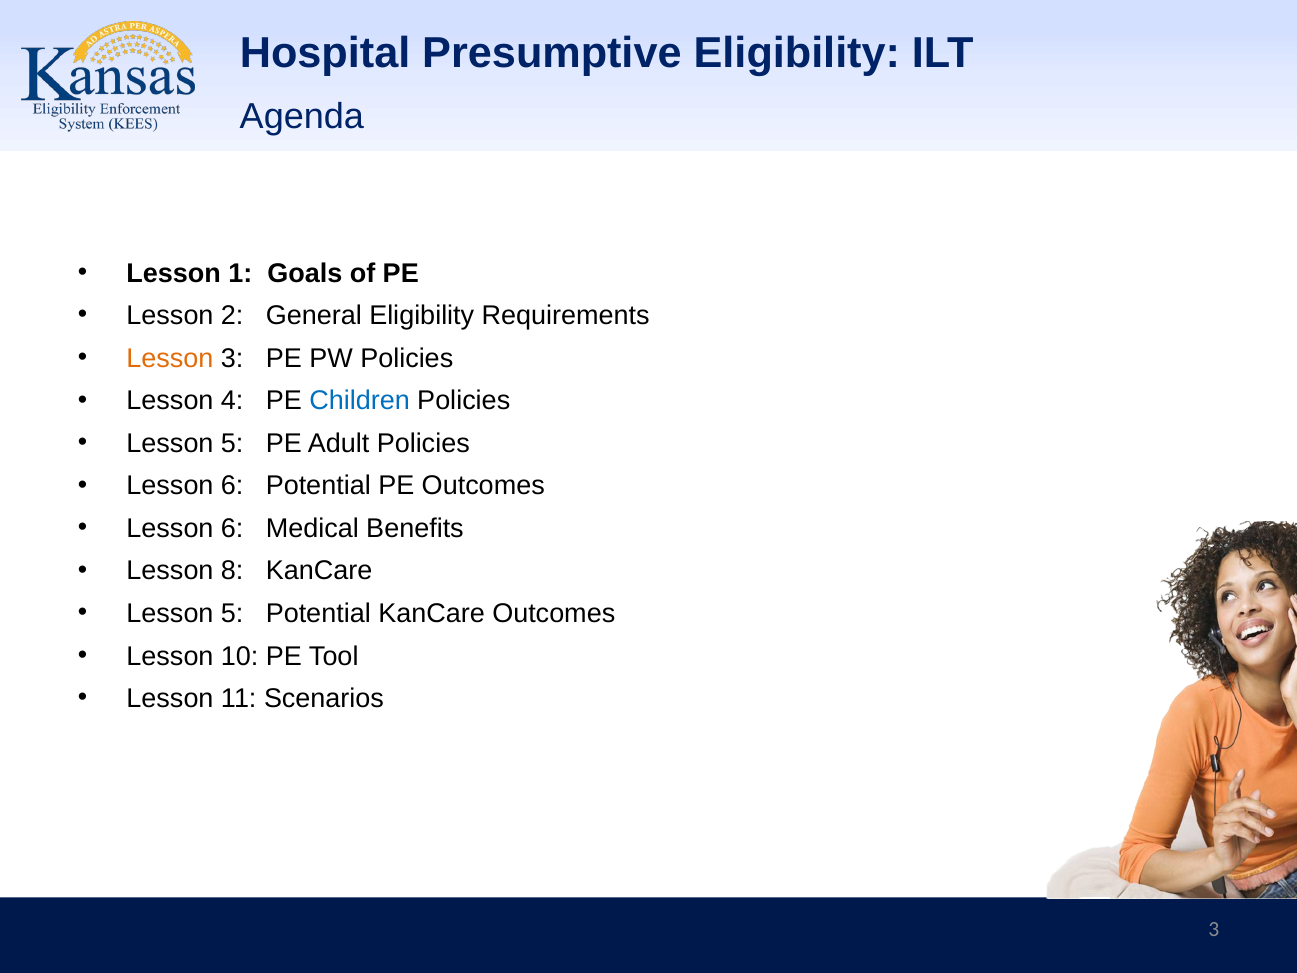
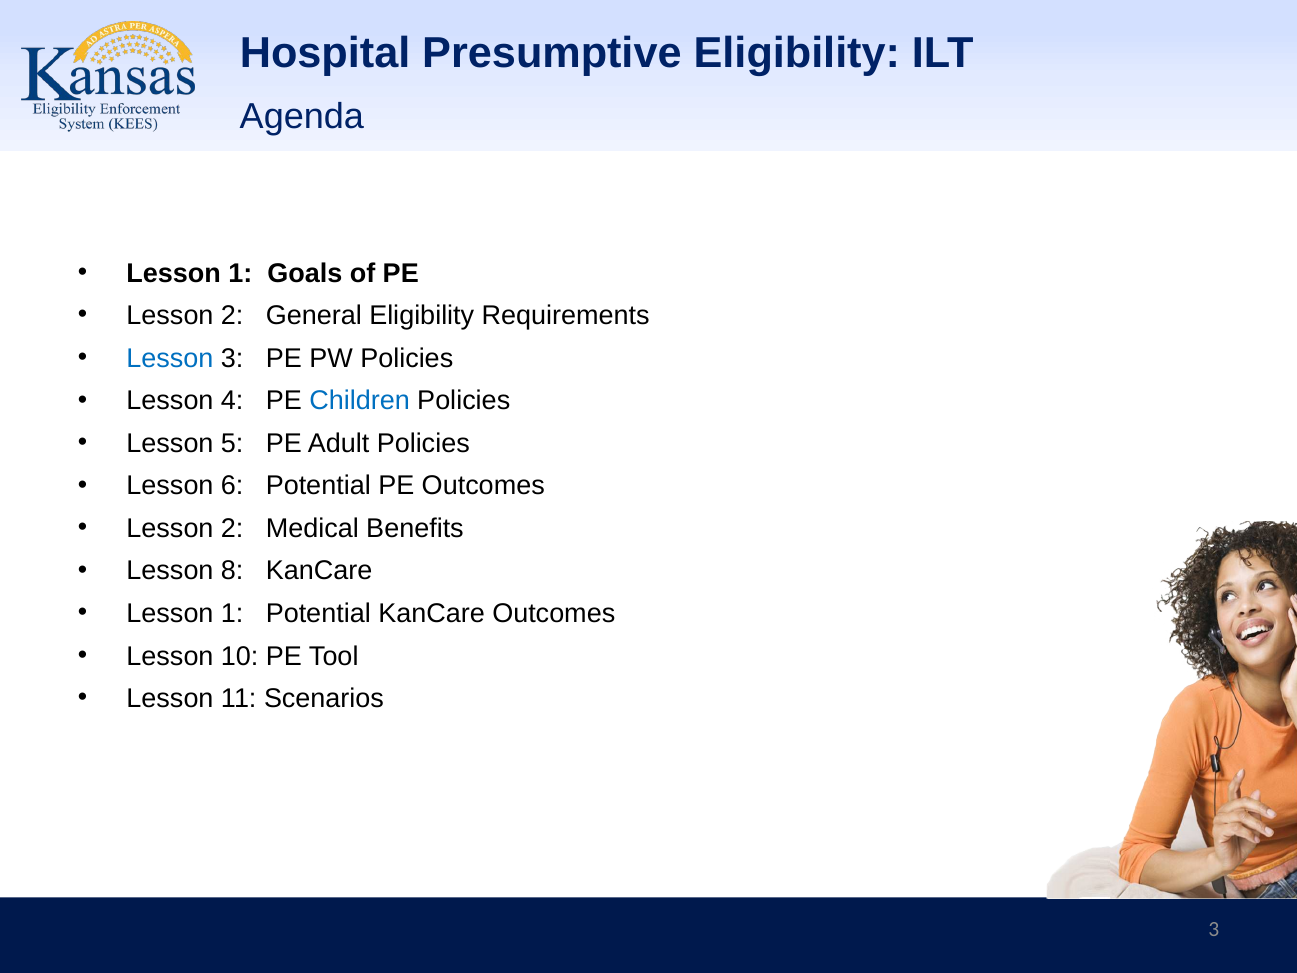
Lesson at (170, 358) colour: orange -> blue
6 at (232, 528): 6 -> 2
5 at (232, 613): 5 -> 1
